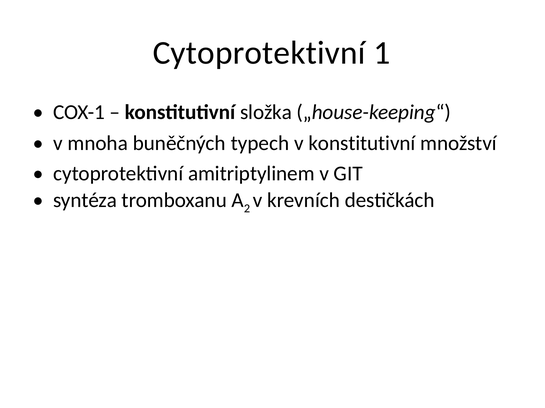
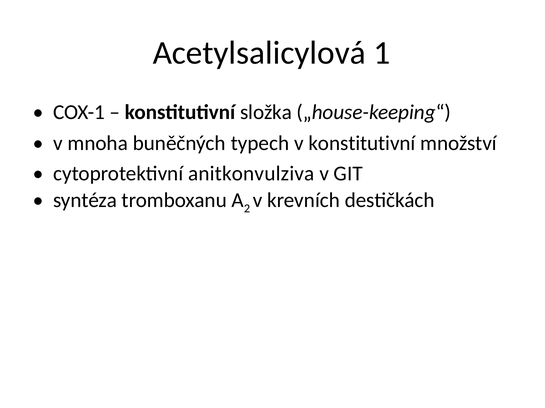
Cytoprotektivní at (259, 53): Cytoprotektivní -> Acetylsalicylová
amitriptylinem: amitriptylinem -> anitkonvulziva
